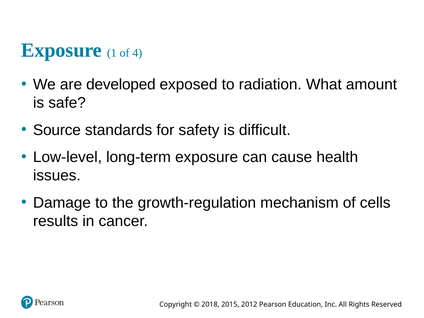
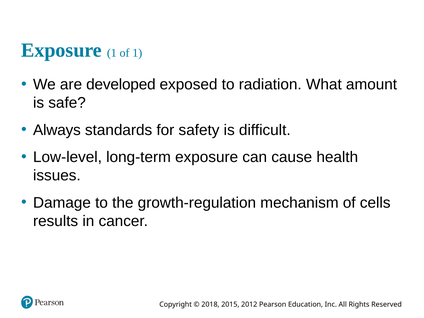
of 4: 4 -> 1
Source: Source -> Always
